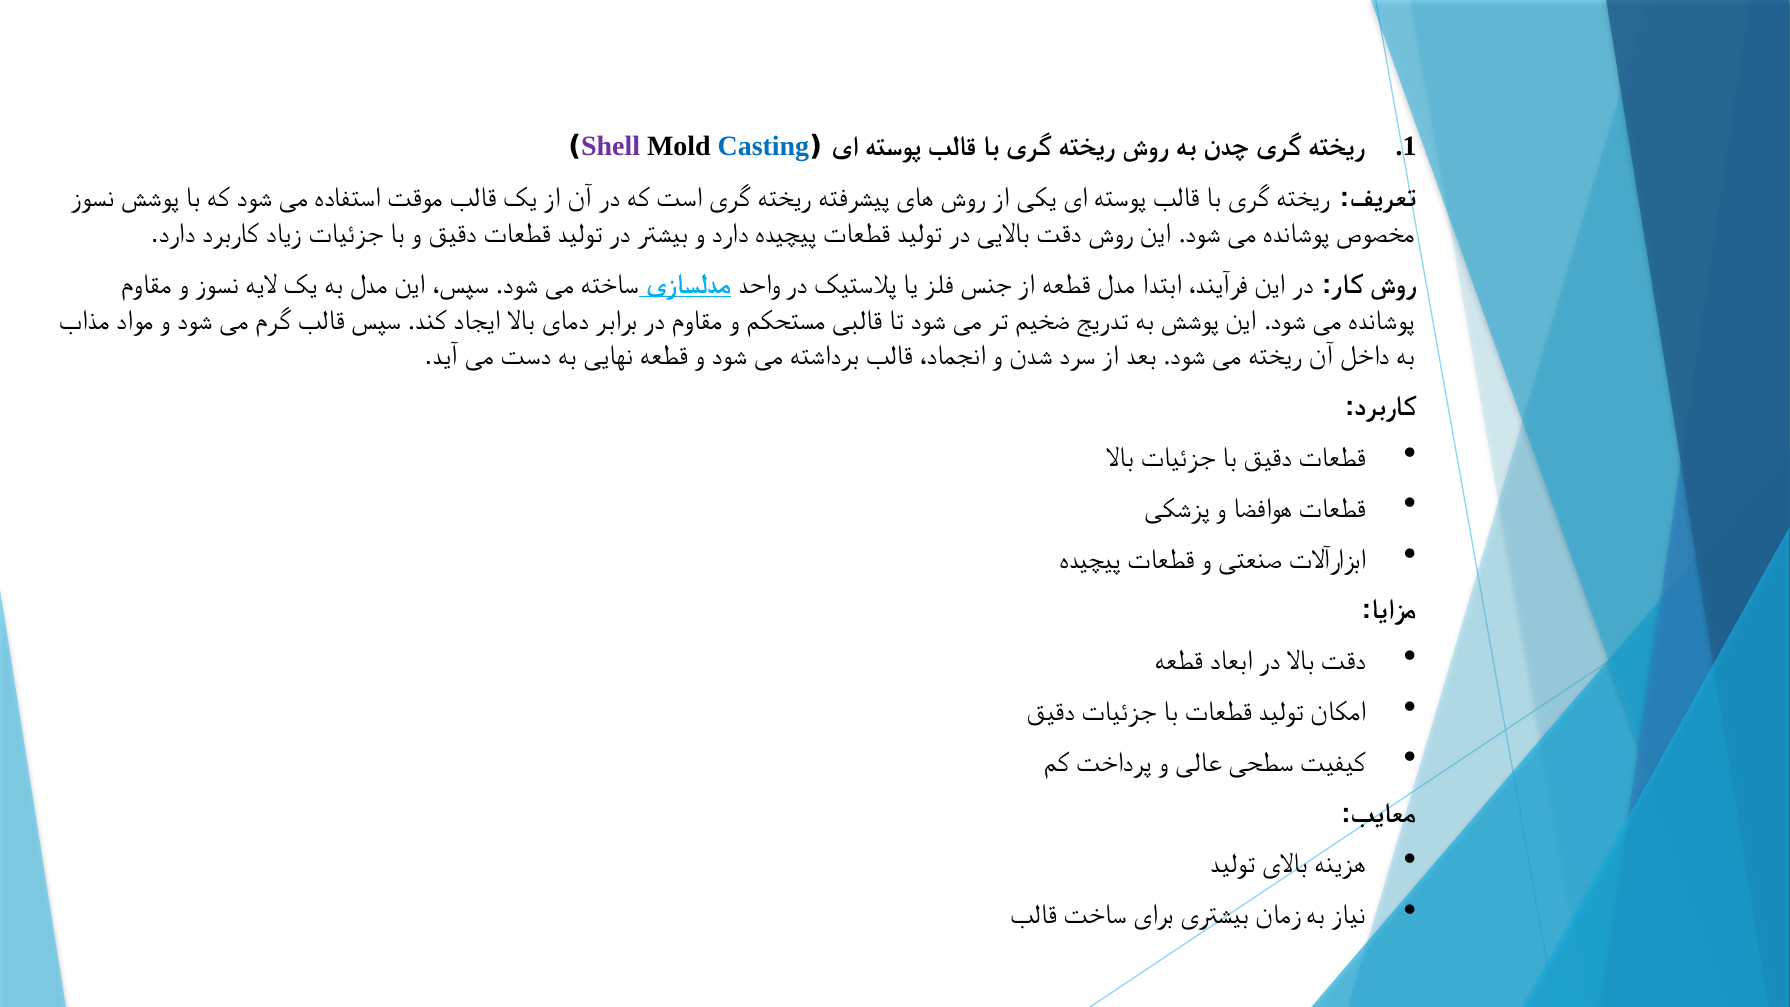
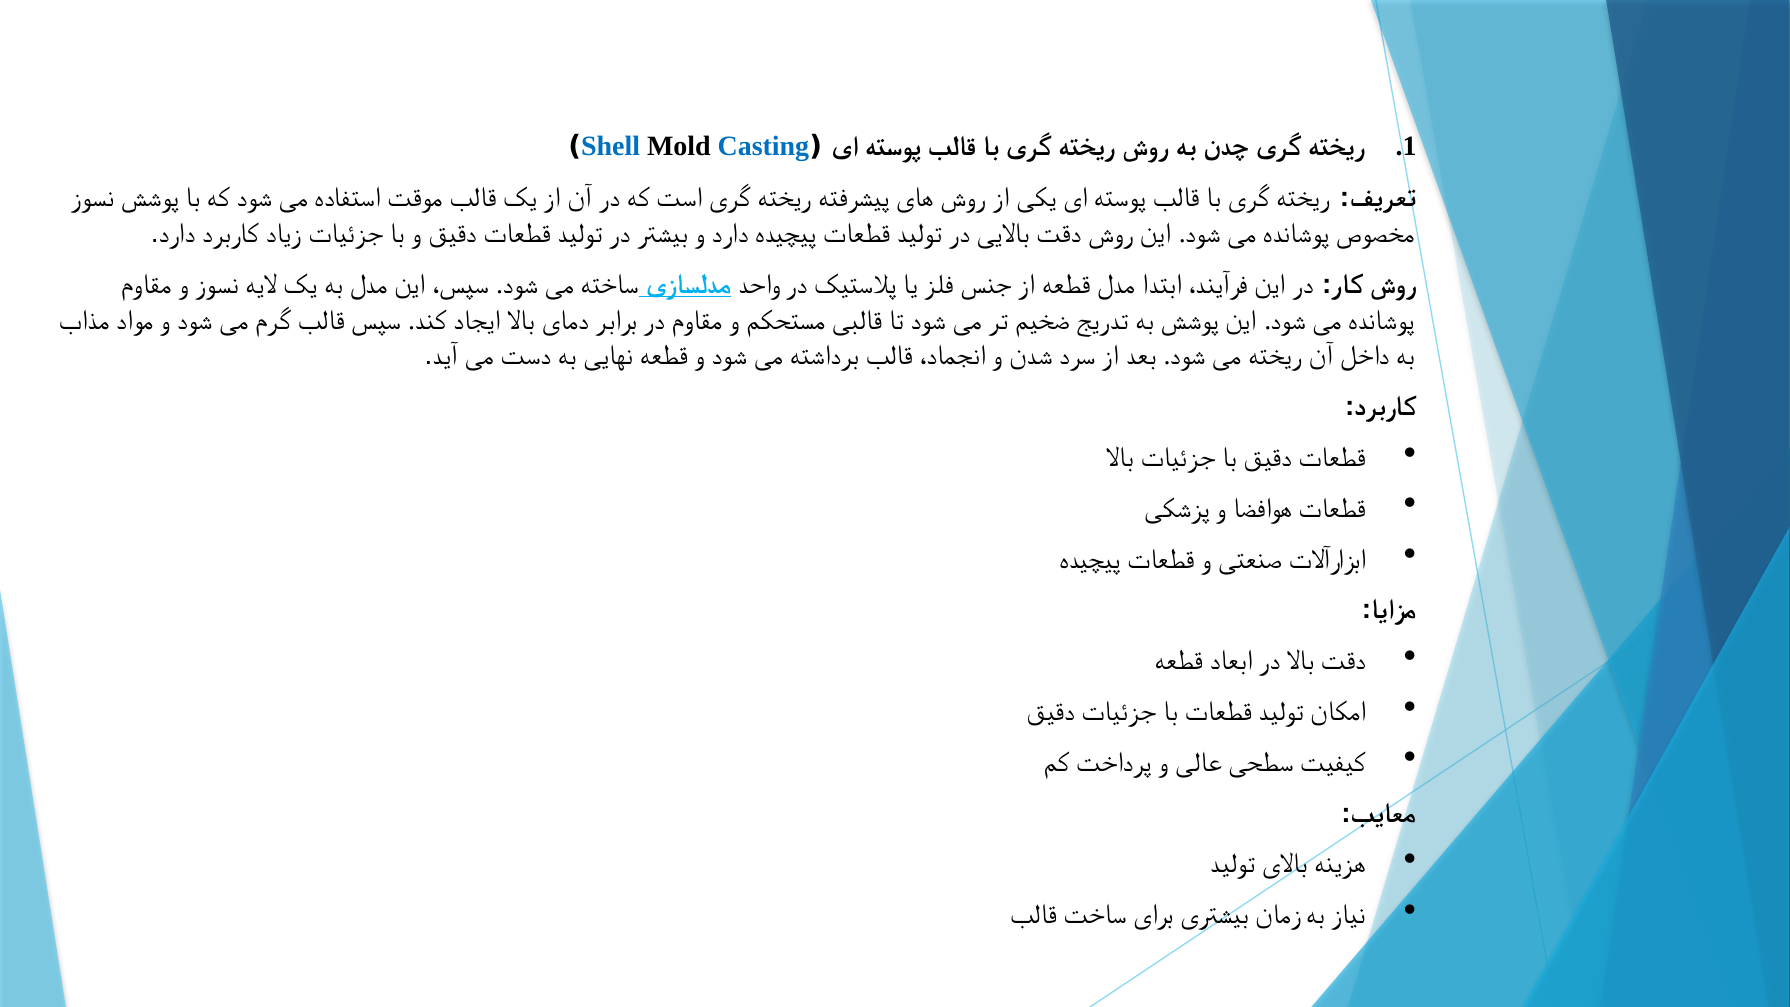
Shell colour: purple -> blue
